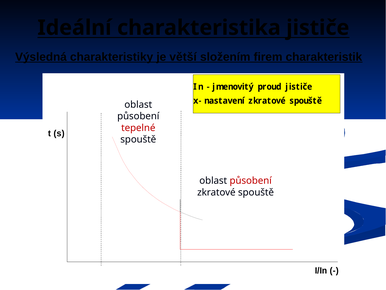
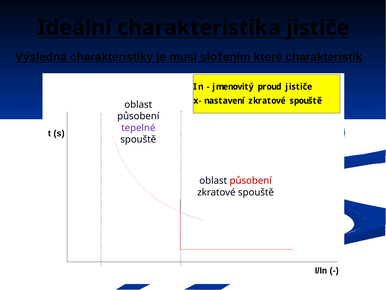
větší: větší -> musí
firem: firem -> které
tepelné colour: red -> purple
